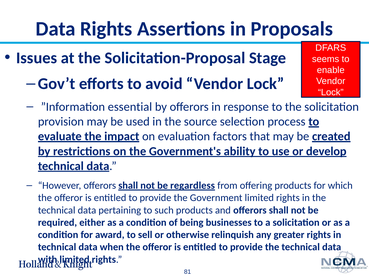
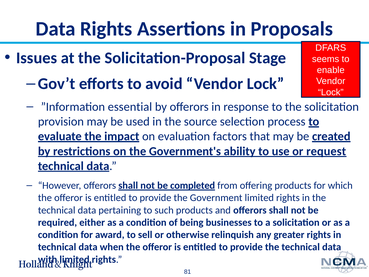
develop: develop -> request
regardless: regardless -> completed
